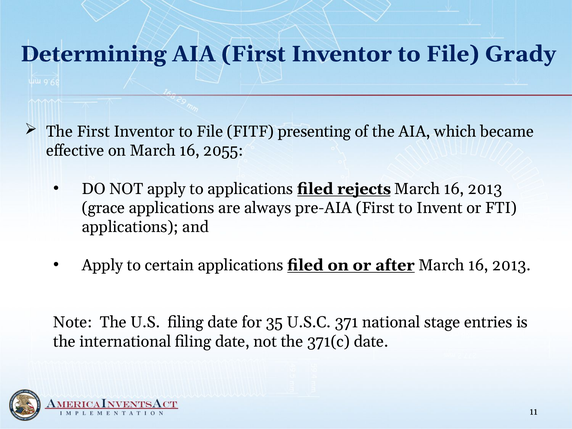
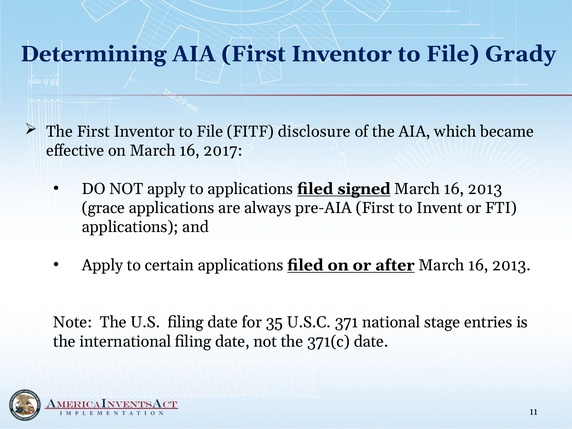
presenting: presenting -> disclosure
2055: 2055 -> 2017
rejects: rejects -> signed
